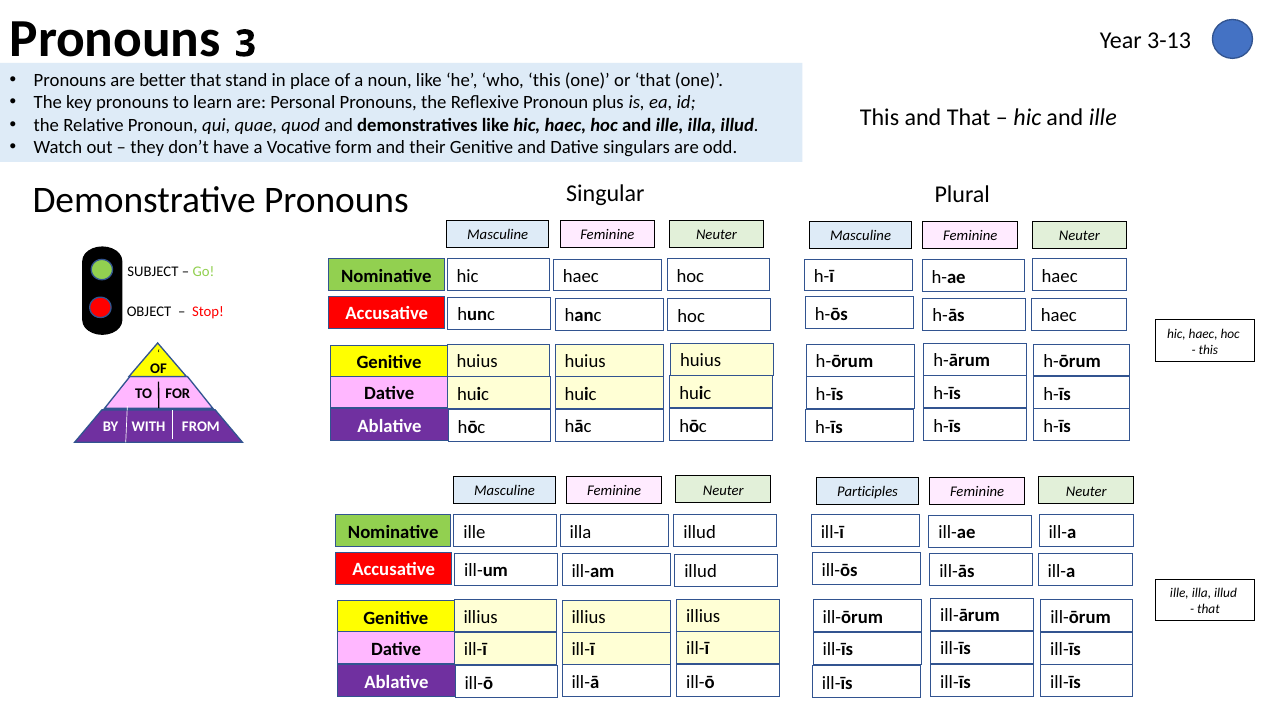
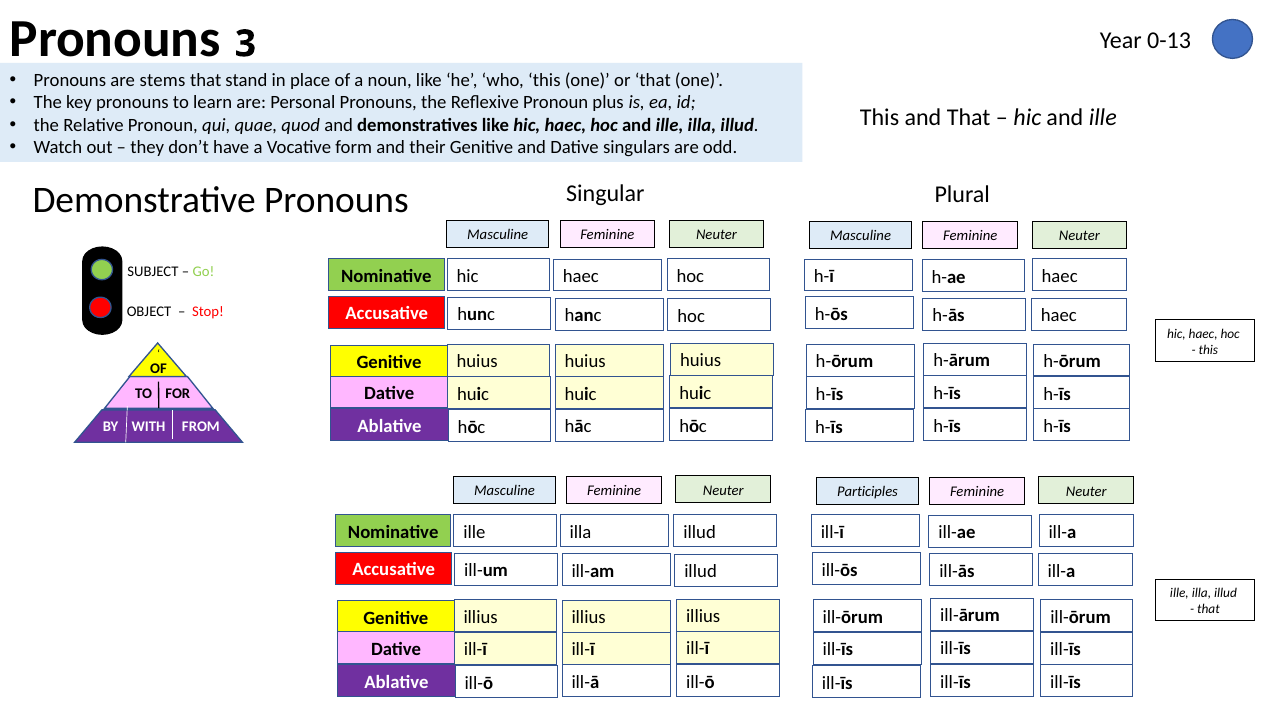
3-13: 3-13 -> 0-13
better: better -> stems
